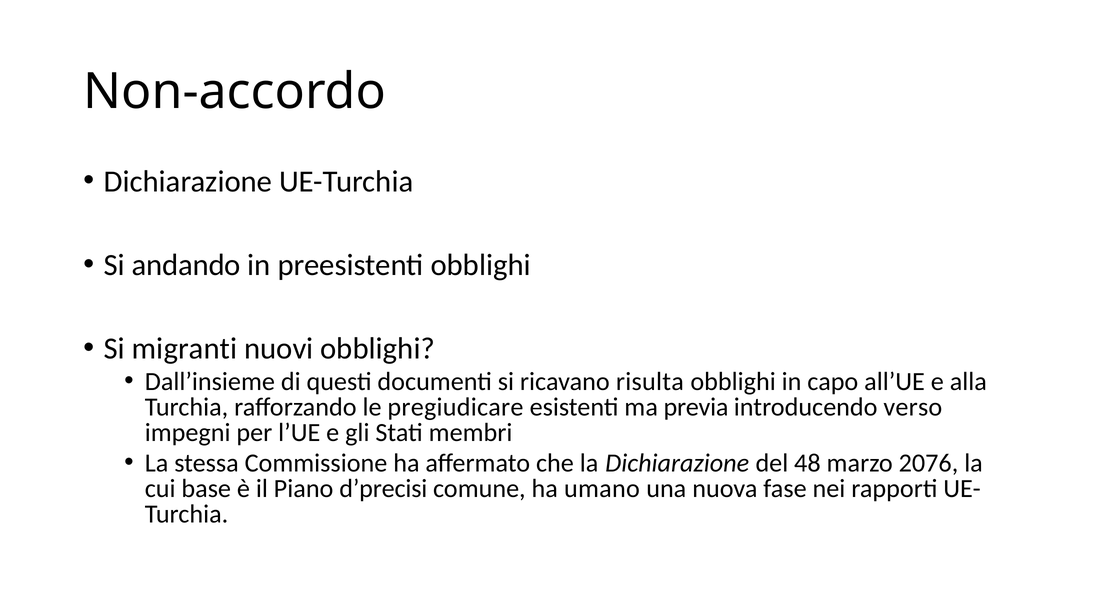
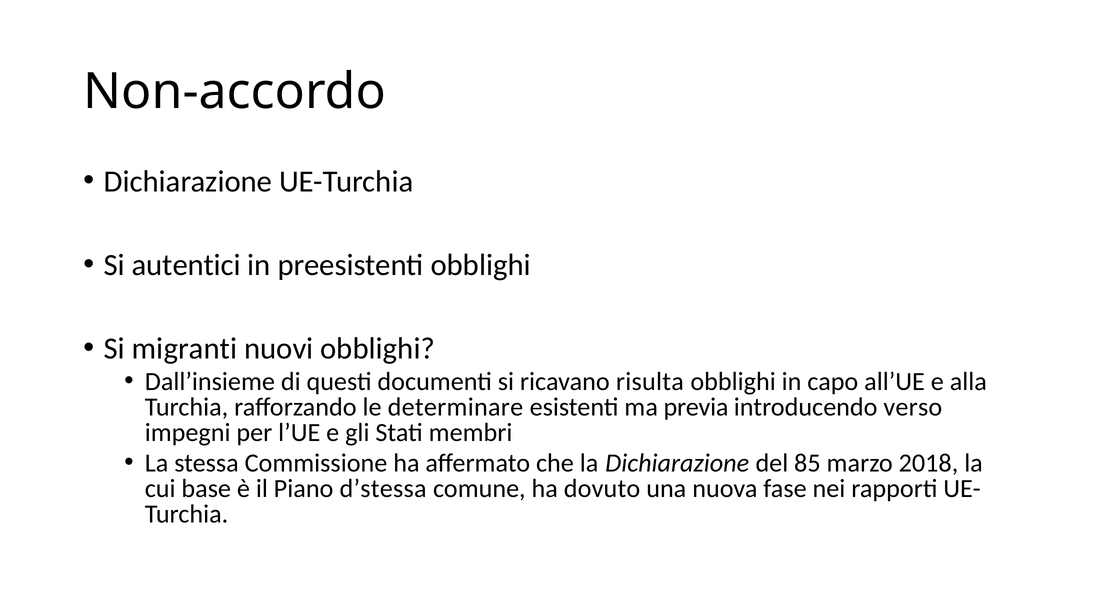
andando: andando -> autentici
pregiudicare: pregiudicare -> determinare
48: 48 -> 85
2076: 2076 -> 2018
d’precisi: d’precisi -> d’stessa
umano: umano -> dovuto
